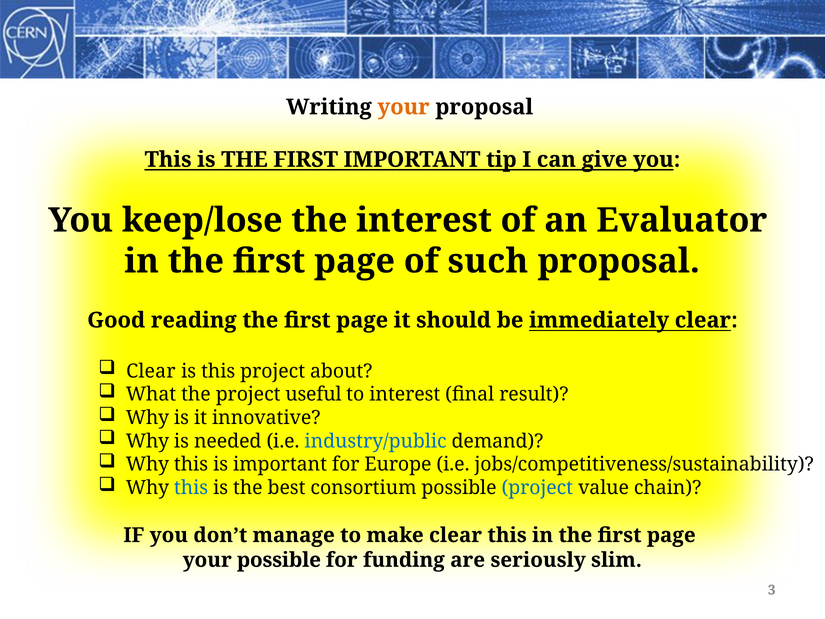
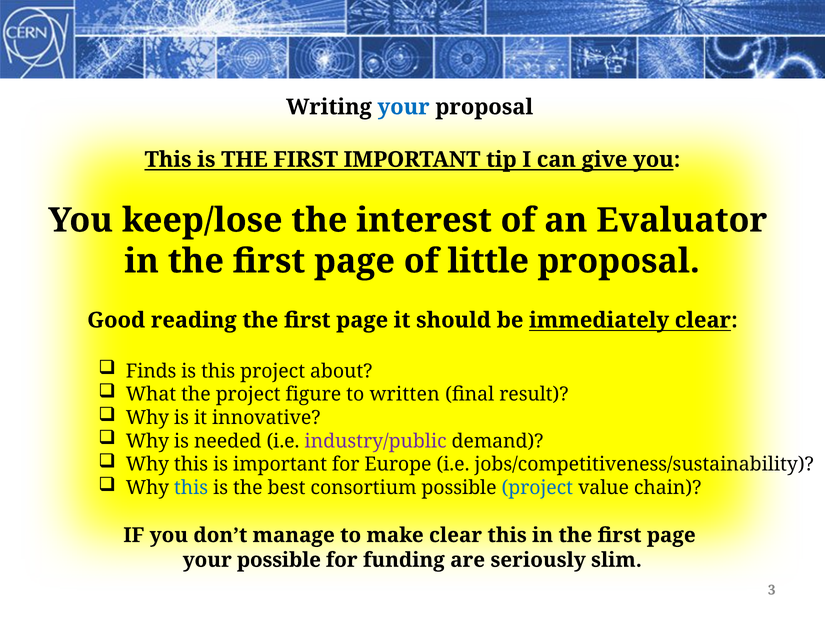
your at (404, 107) colour: orange -> blue
such: such -> little
Clear at (151, 371): Clear -> Finds
useful: useful -> figure
to interest: interest -> written
industry/public colour: blue -> purple
